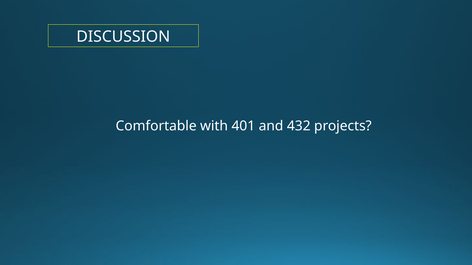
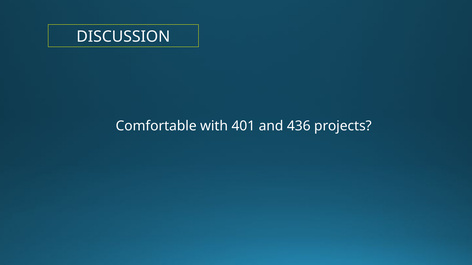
432: 432 -> 436
